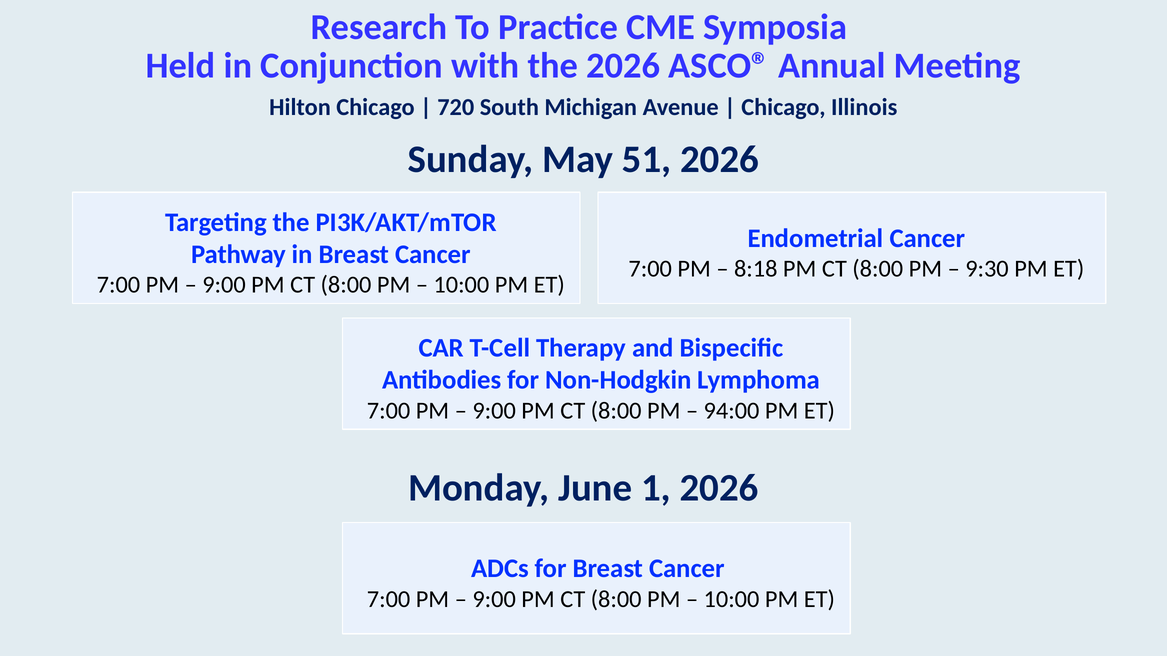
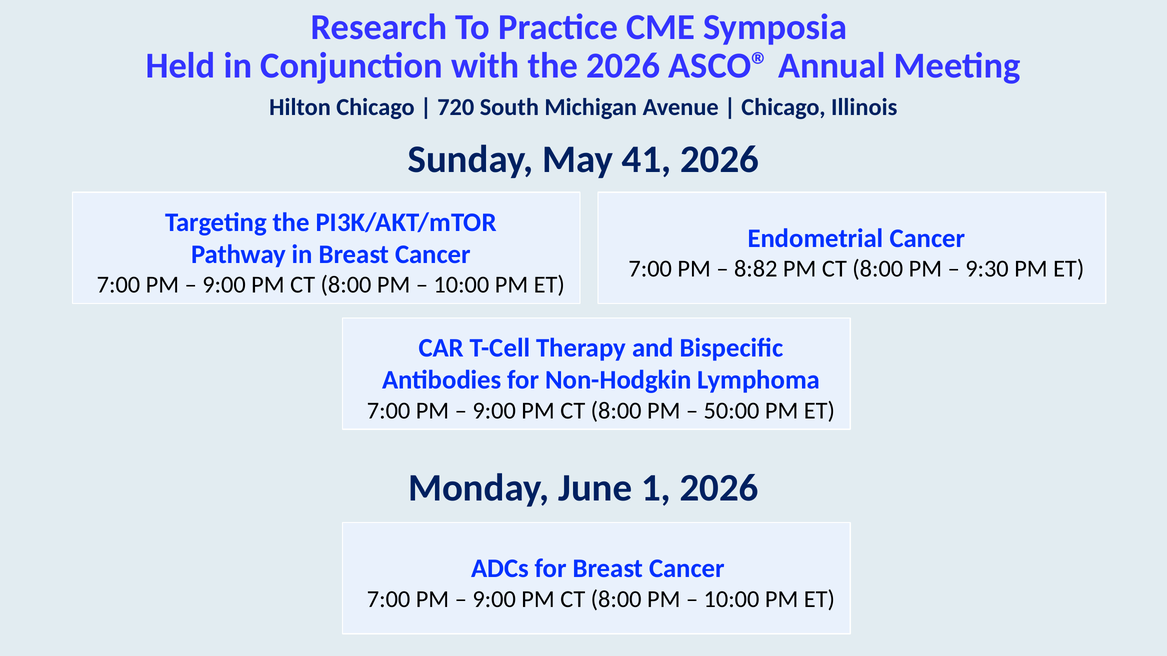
51: 51 -> 41
8:18: 8:18 -> 8:82
94:00: 94:00 -> 50:00
